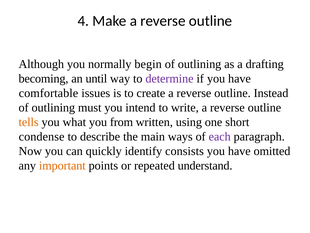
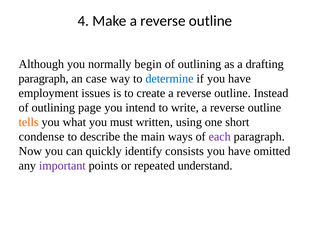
becoming at (43, 78): becoming -> paragraph
until: until -> case
determine colour: purple -> blue
comfortable: comfortable -> employment
must: must -> page
from: from -> must
important colour: orange -> purple
